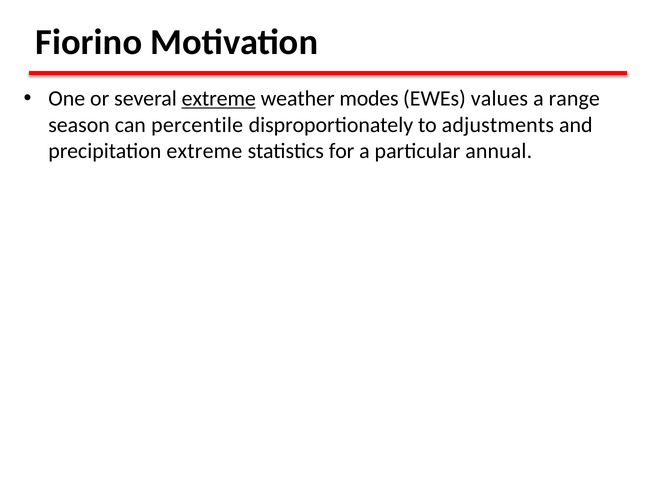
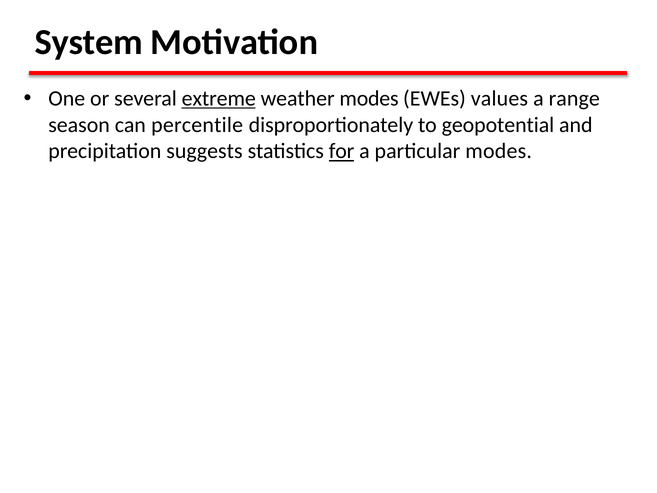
Fiorino: Fiorino -> System
adjustments: adjustments -> geopotential
precipitation extreme: extreme -> suggests
for underline: none -> present
particular annual: annual -> modes
